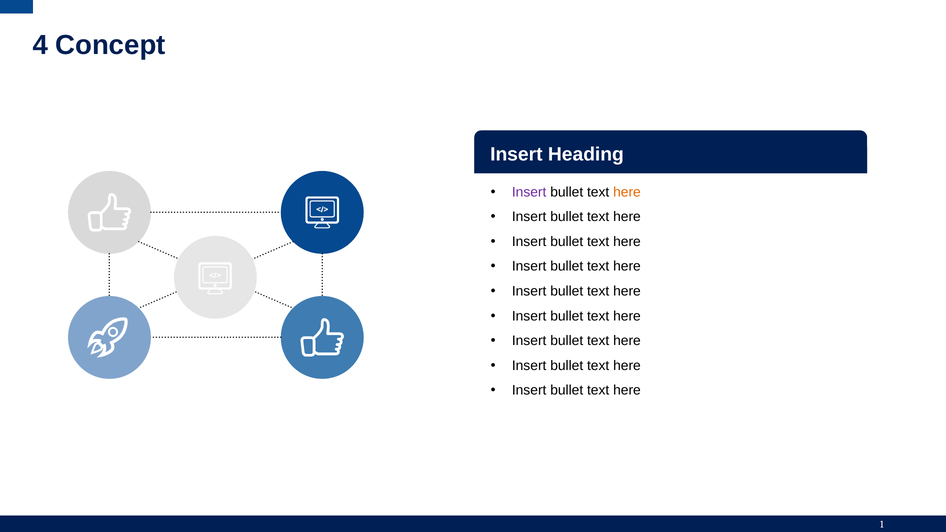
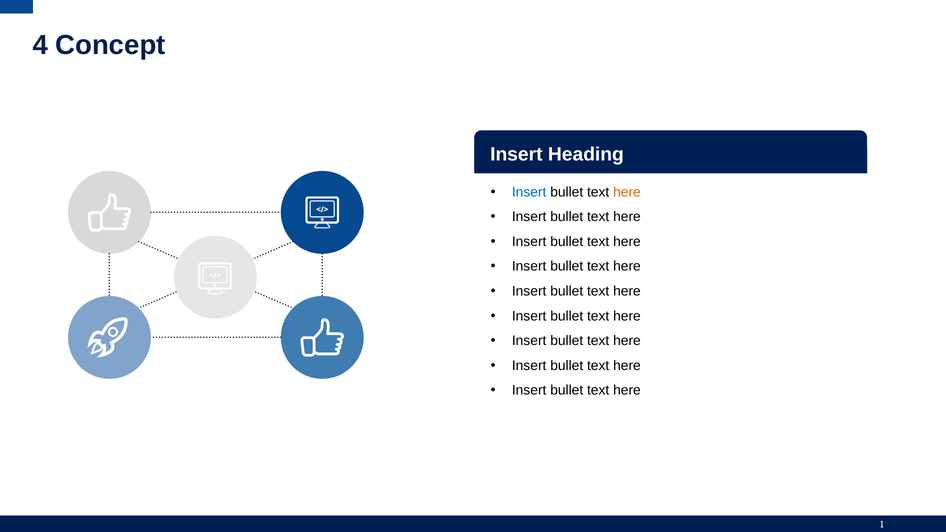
Insert at (529, 192) colour: purple -> blue
